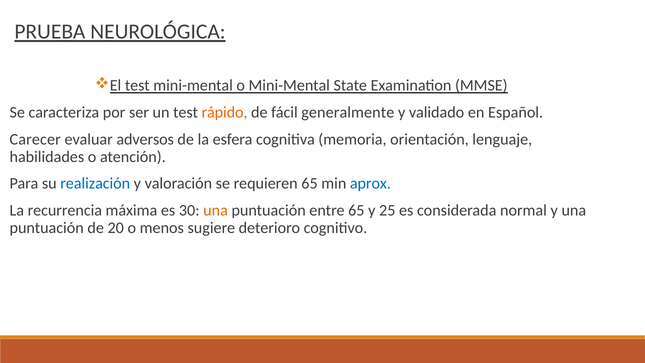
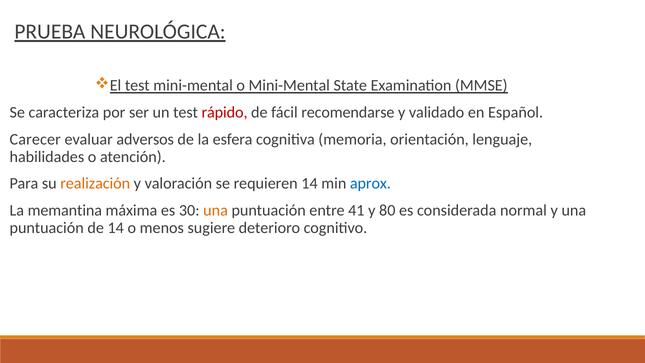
rápido colour: orange -> red
generalmente: generalmente -> recomendarse
realización colour: blue -> orange
requieren 65: 65 -> 14
recurrencia: recurrencia -> memantina
entre 65: 65 -> 41
25: 25 -> 80
de 20: 20 -> 14
